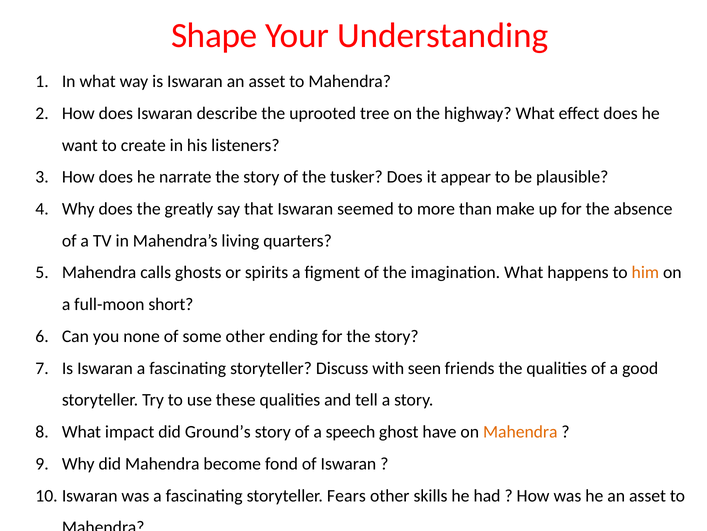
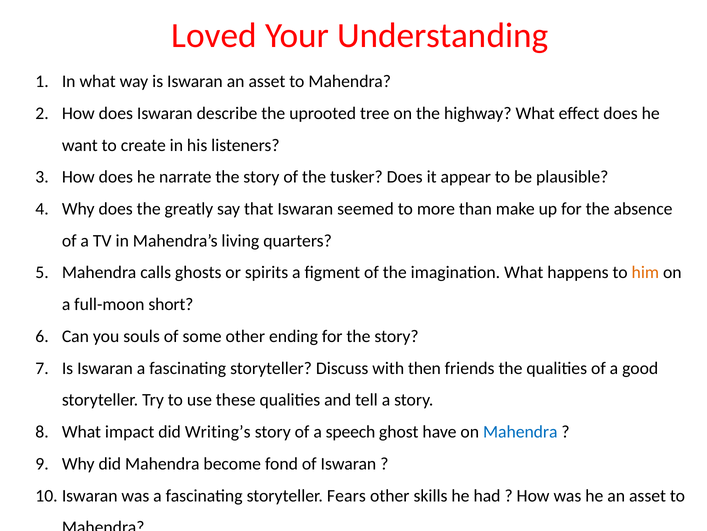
Shape: Shape -> Loved
none: none -> souls
seen: seen -> then
Ground’s: Ground’s -> Writing’s
Mahendra at (520, 431) colour: orange -> blue
